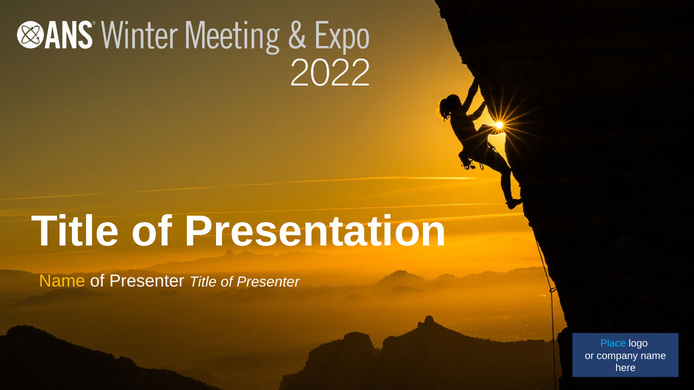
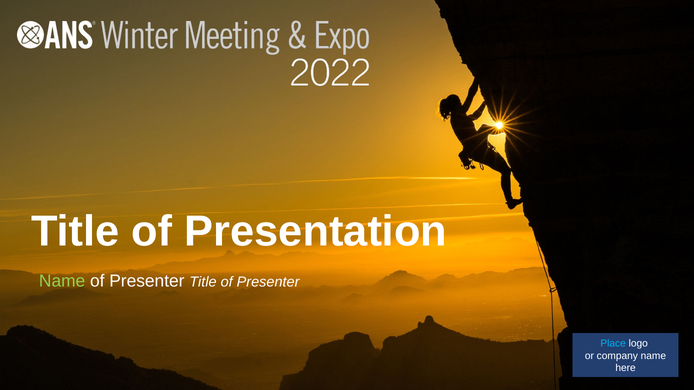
Name at (62, 281) colour: yellow -> light green
